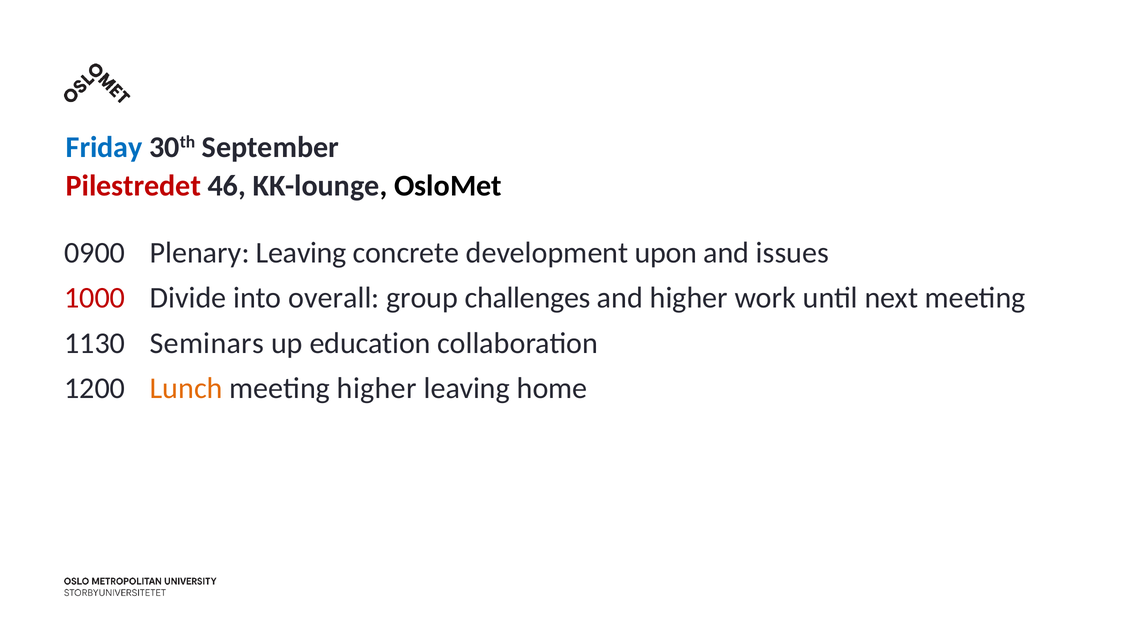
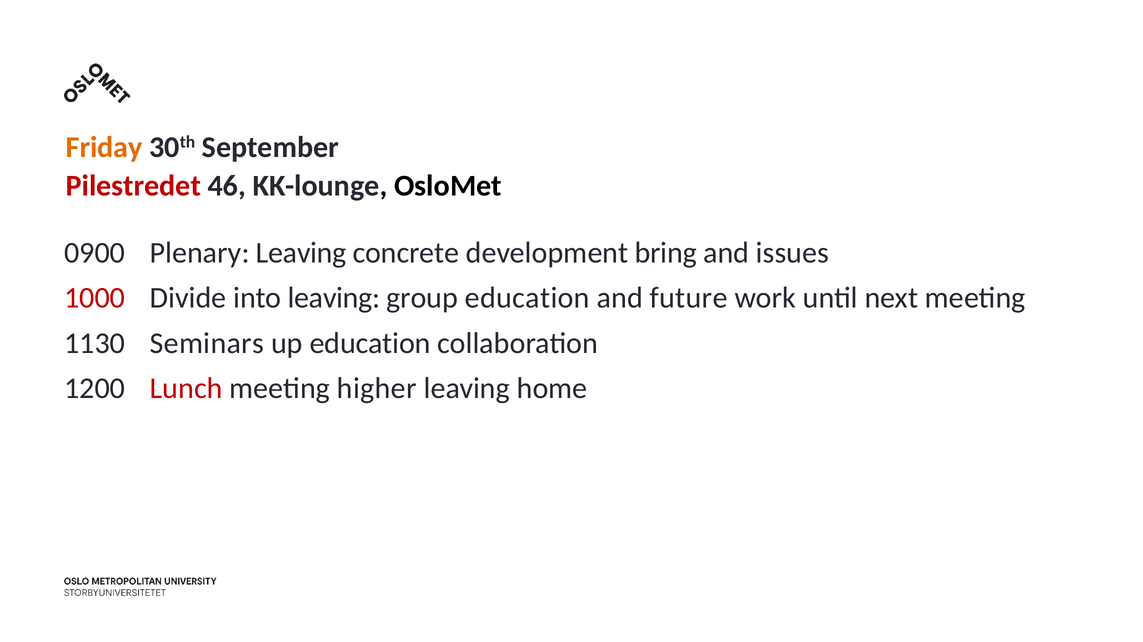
Friday colour: blue -> orange
upon: upon -> bring
into overall: overall -> leaving
group challenges: challenges -> education
and higher: higher -> future
Lunch colour: orange -> red
